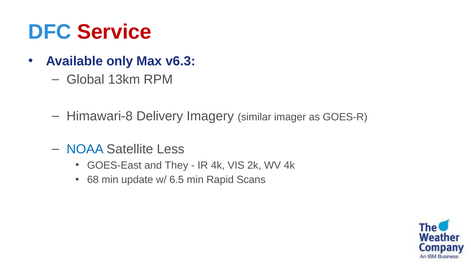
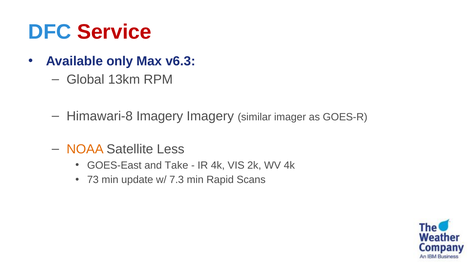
Himawari-8 Delivery: Delivery -> Imagery
NOAA colour: blue -> orange
They: They -> Take
68: 68 -> 73
6.5: 6.5 -> 7.3
